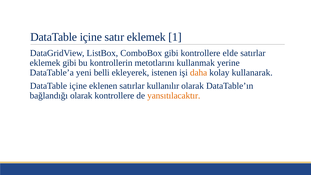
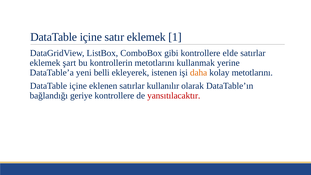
eklemek gibi: gibi -> şart
kolay kullanarak: kullanarak -> metotlarını
bağlandığı olarak: olarak -> geriye
yansıtılacaktır colour: orange -> red
